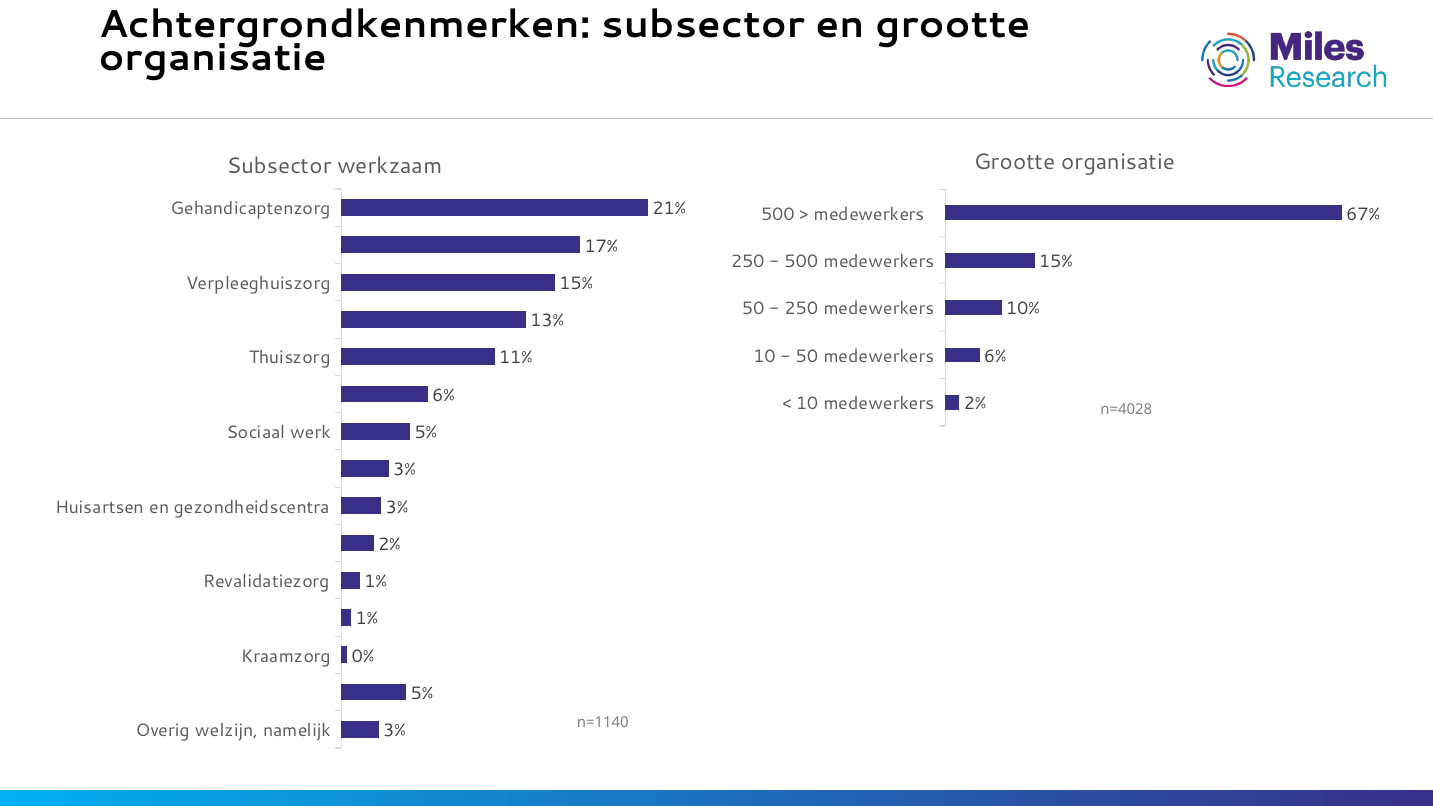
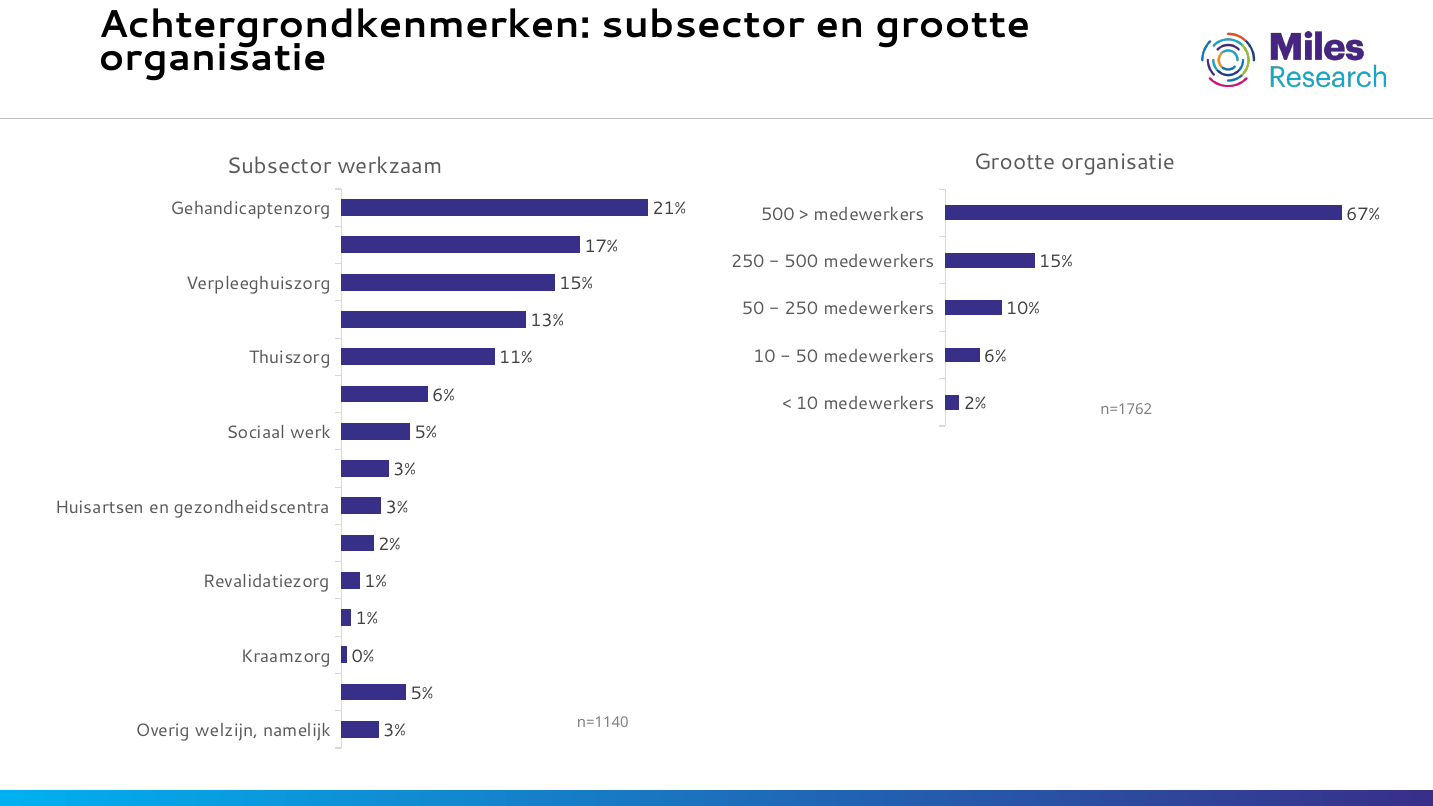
n=4028: n=4028 -> n=1762
